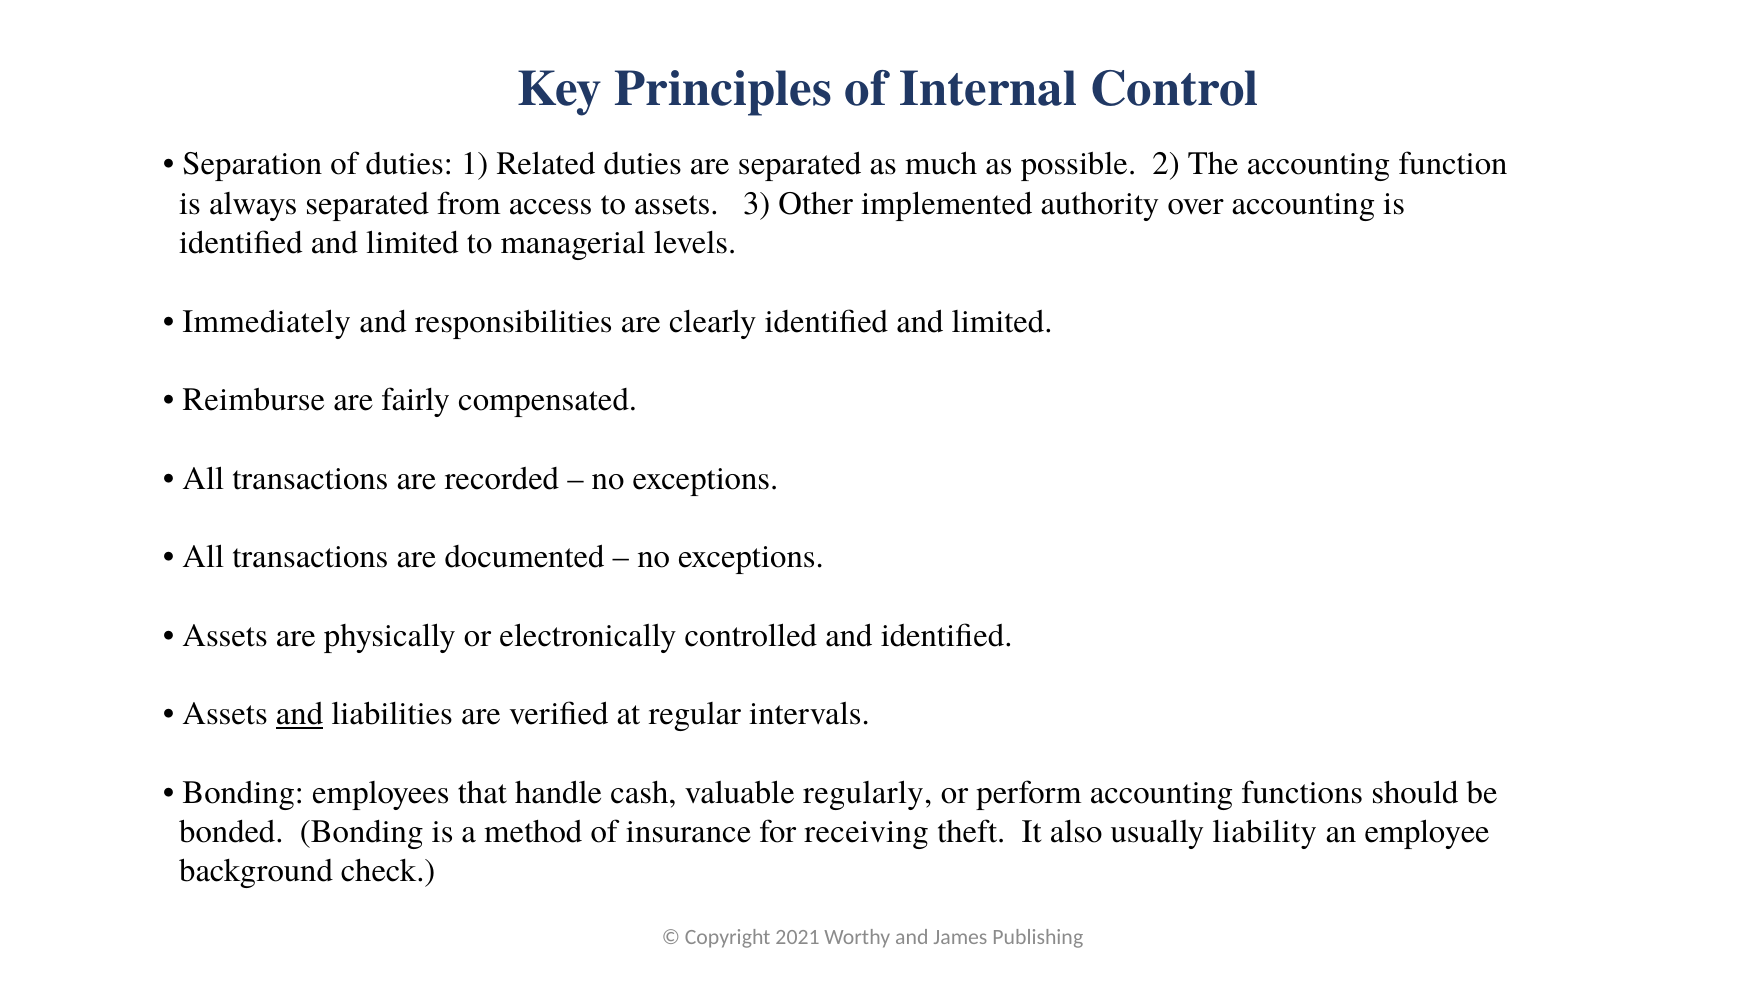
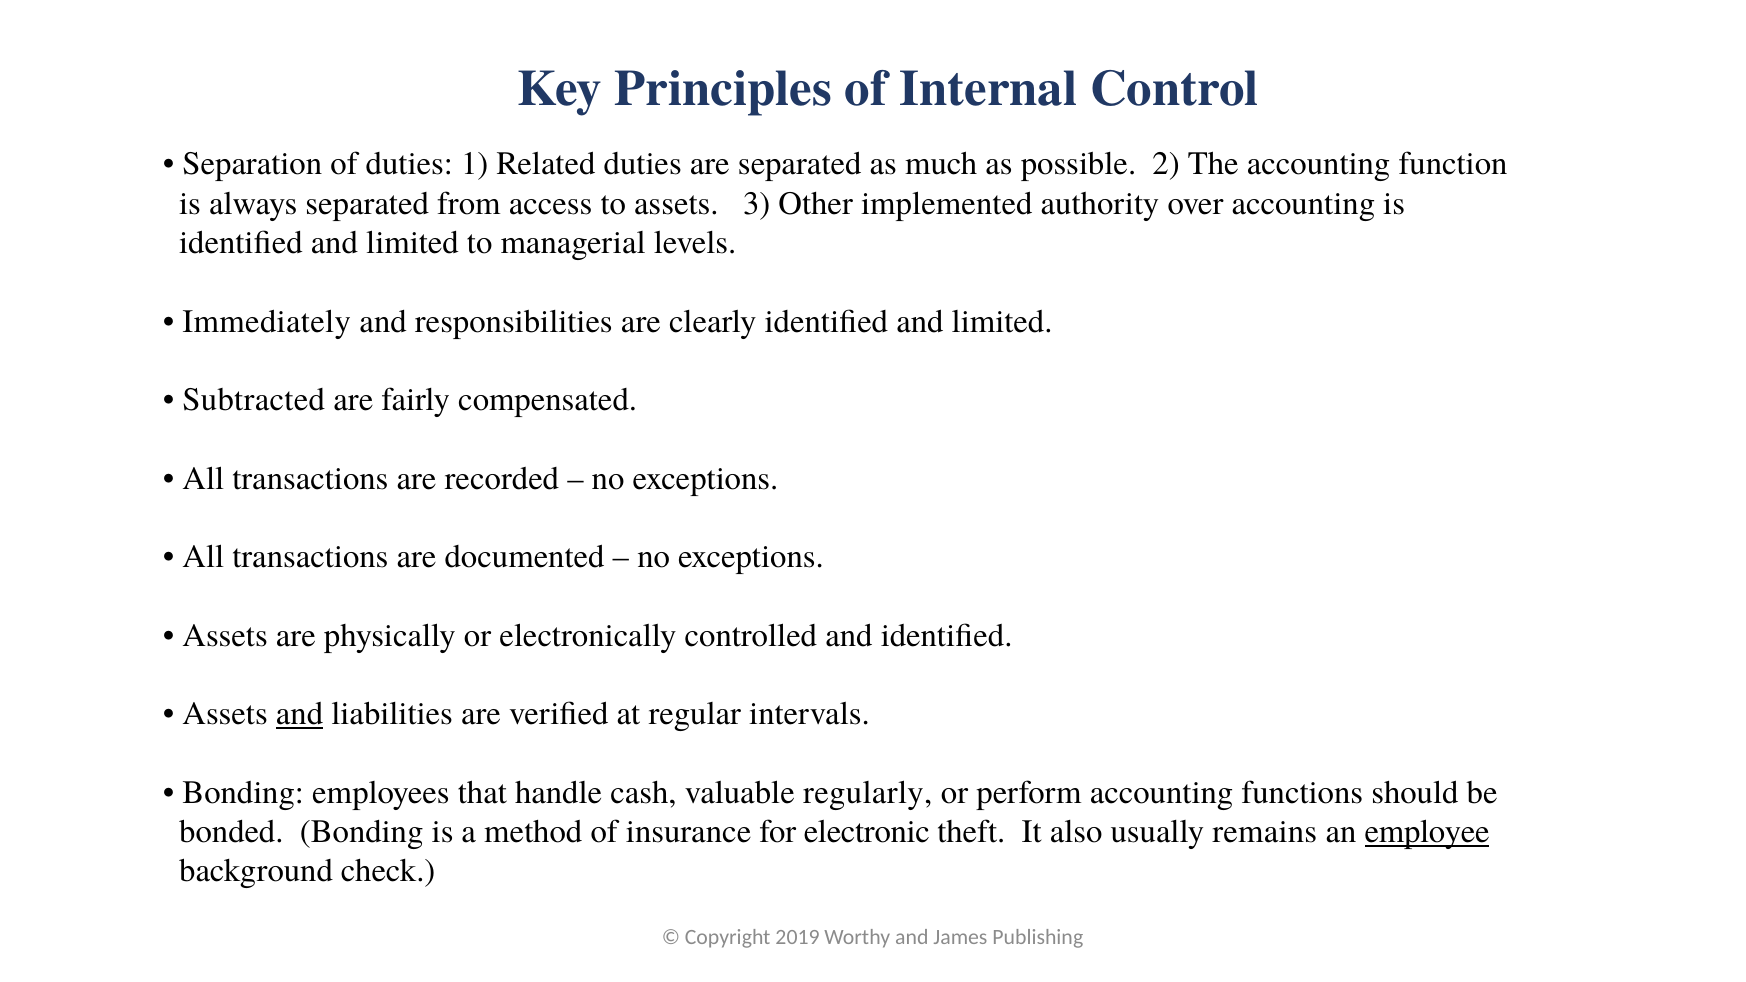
Reimburse: Reimburse -> Subtracted
receiving: receiving -> electronic
liability: liability -> remains
employee underline: none -> present
2021: 2021 -> 2019
